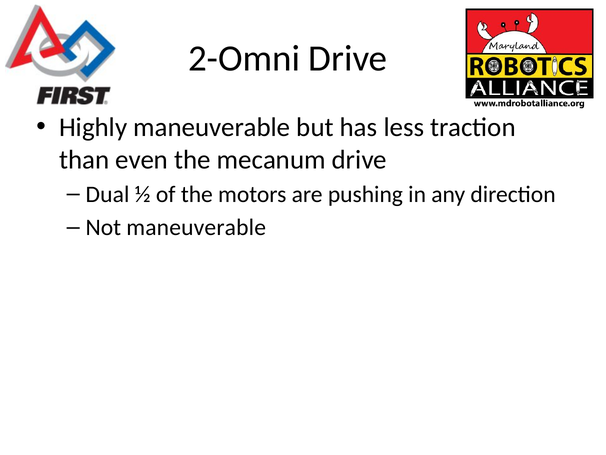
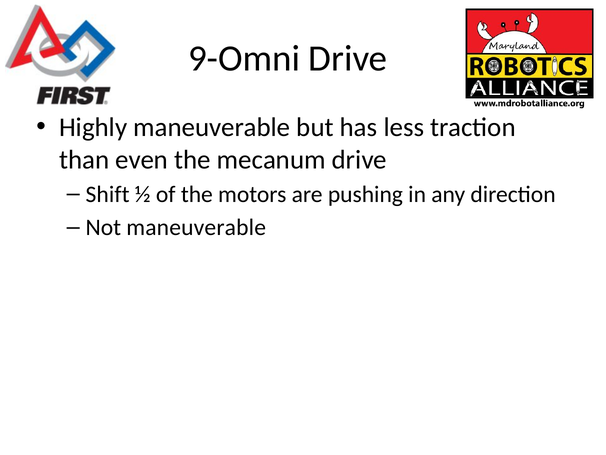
2-Omni: 2-Omni -> 9-Omni
Dual: Dual -> Shift
